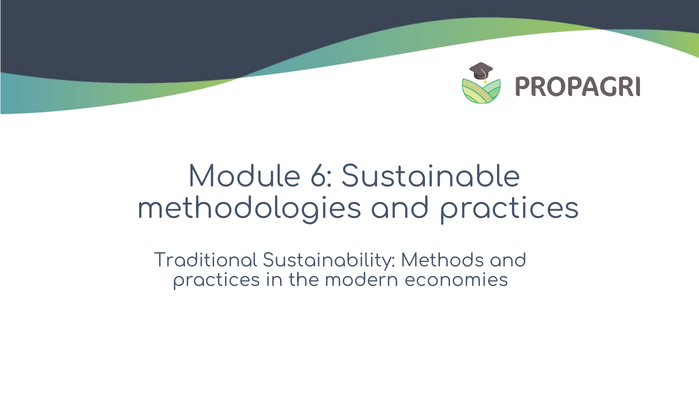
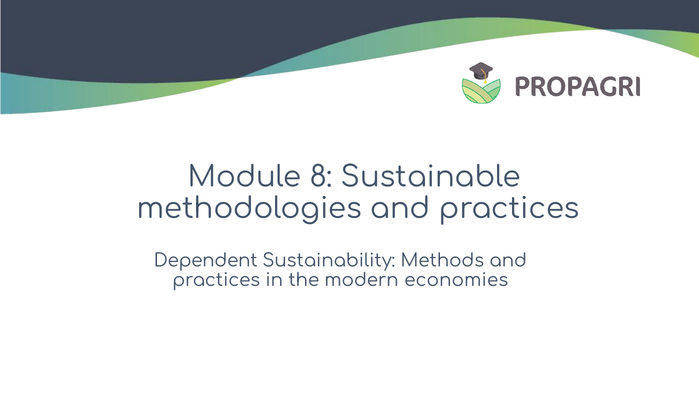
6: 6 -> 8
Traditional: Traditional -> Dependent
